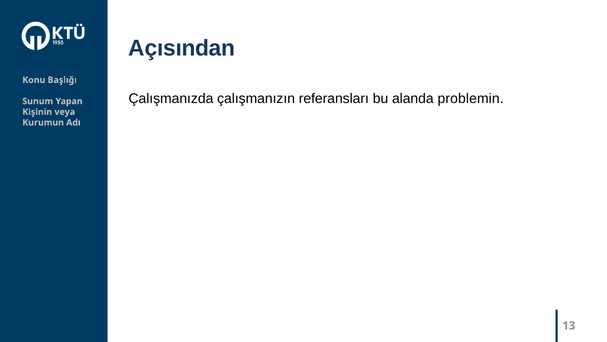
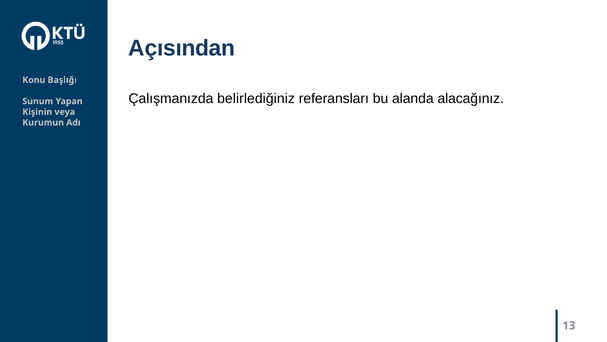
çalışmanızın: çalışmanızın -> belirlediğiniz
problemin: problemin -> alacağınız
